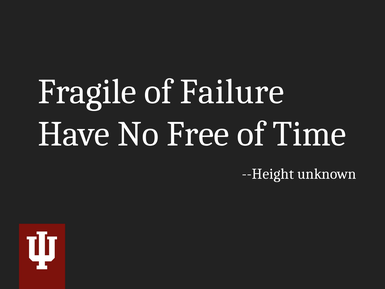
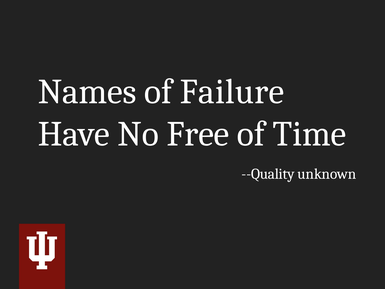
Fragile: Fragile -> Names
--Height: --Height -> --Quality
